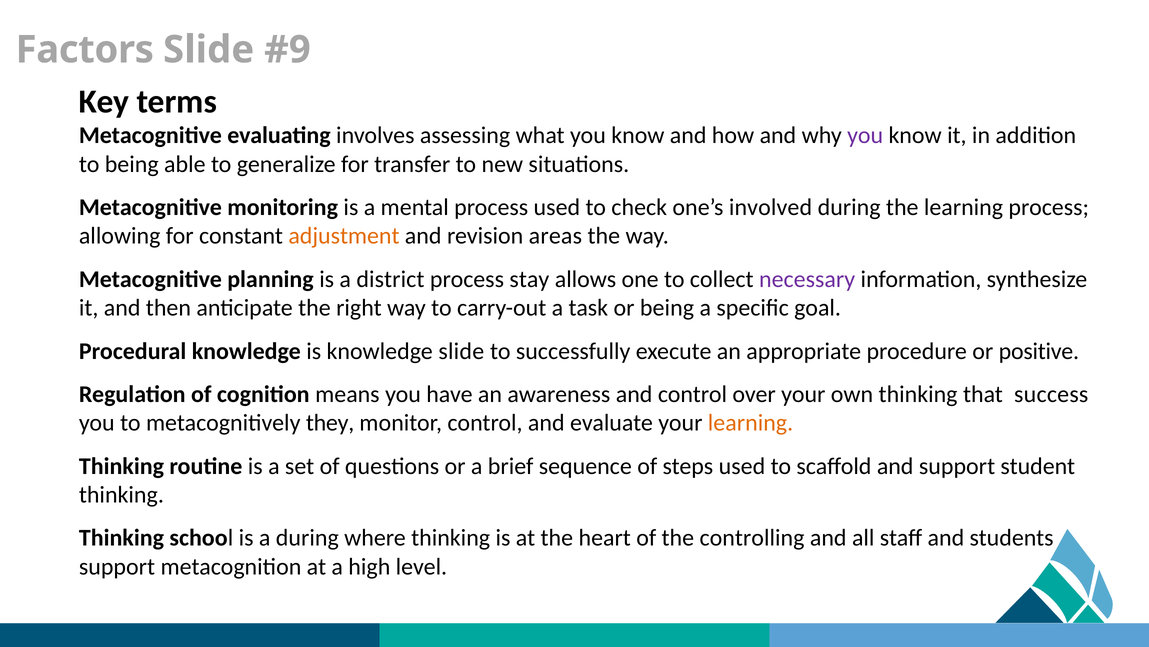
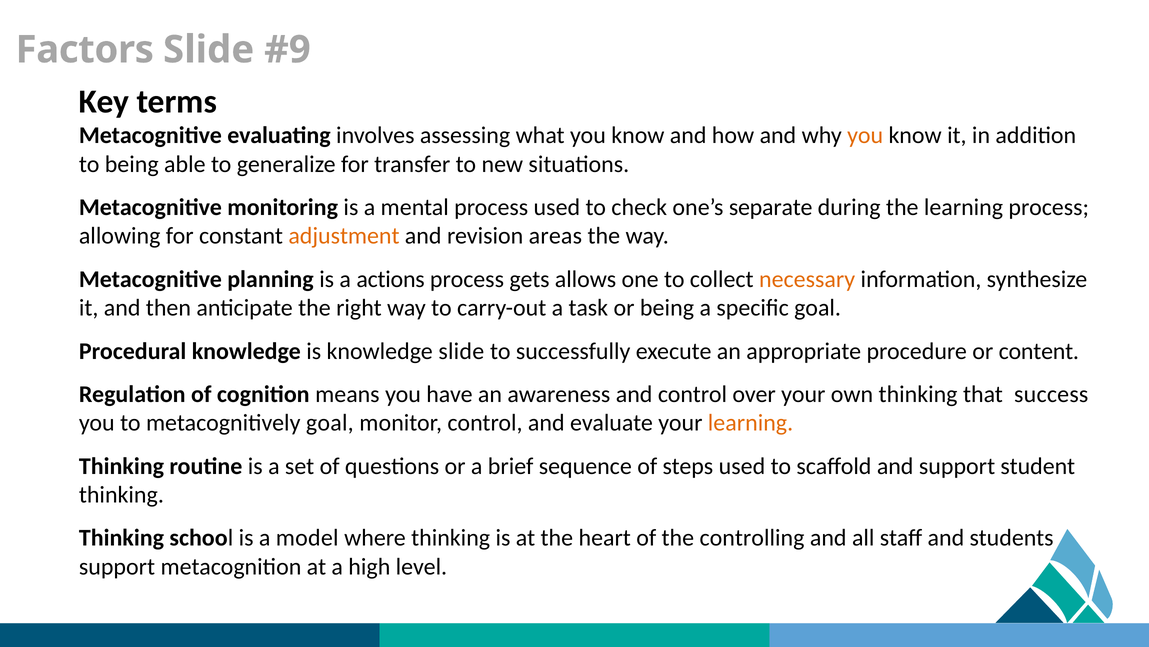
you at (865, 135) colour: purple -> orange
involved: involved -> separate
district: district -> actions
stay: stay -> gets
necessary colour: purple -> orange
positive: positive -> content
metacognitively they: they -> goal
a during: during -> model
